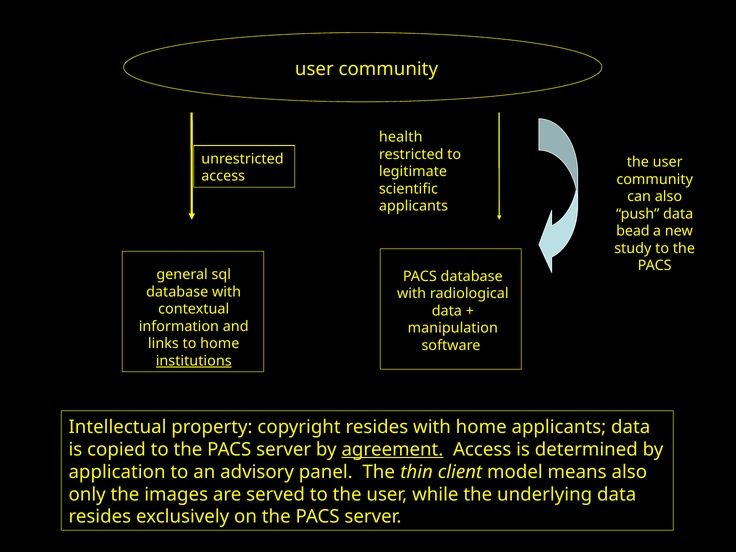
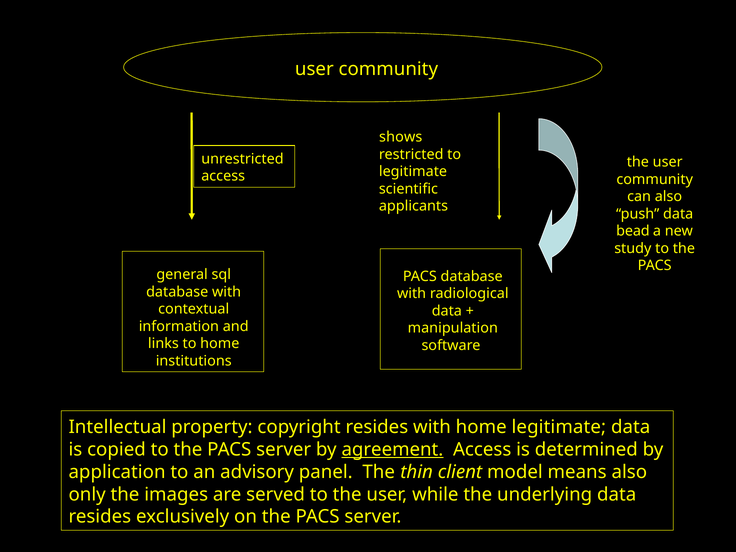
health: health -> shows
institutions underline: present -> none
home applicants: applicants -> legitimate
